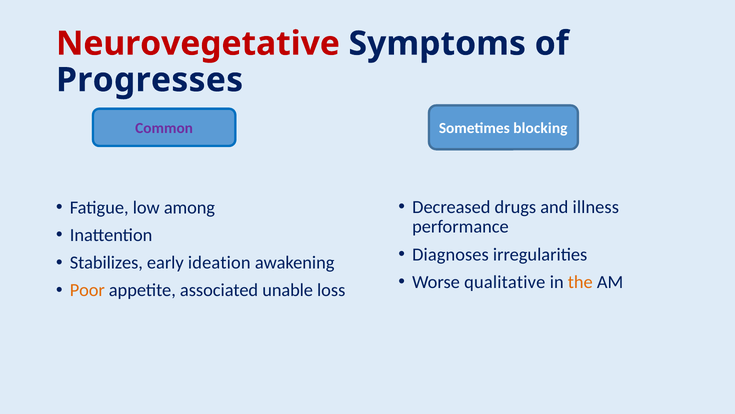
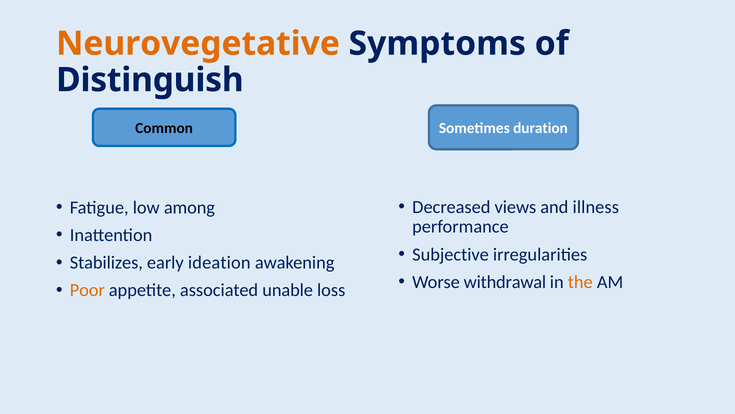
Neurovegetative colour: red -> orange
Progresses: Progresses -> Distinguish
Common colour: purple -> black
blocking: blocking -> duration
drugs: drugs -> views
Diagnoses: Diagnoses -> Subjective
qualitative: qualitative -> withdrawal
